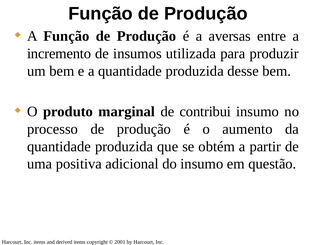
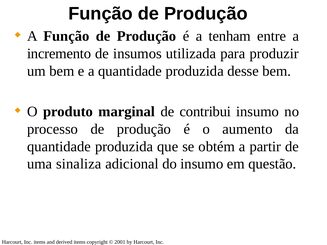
aversas: aversas -> tenham
positiva: positiva -> sinaliza
